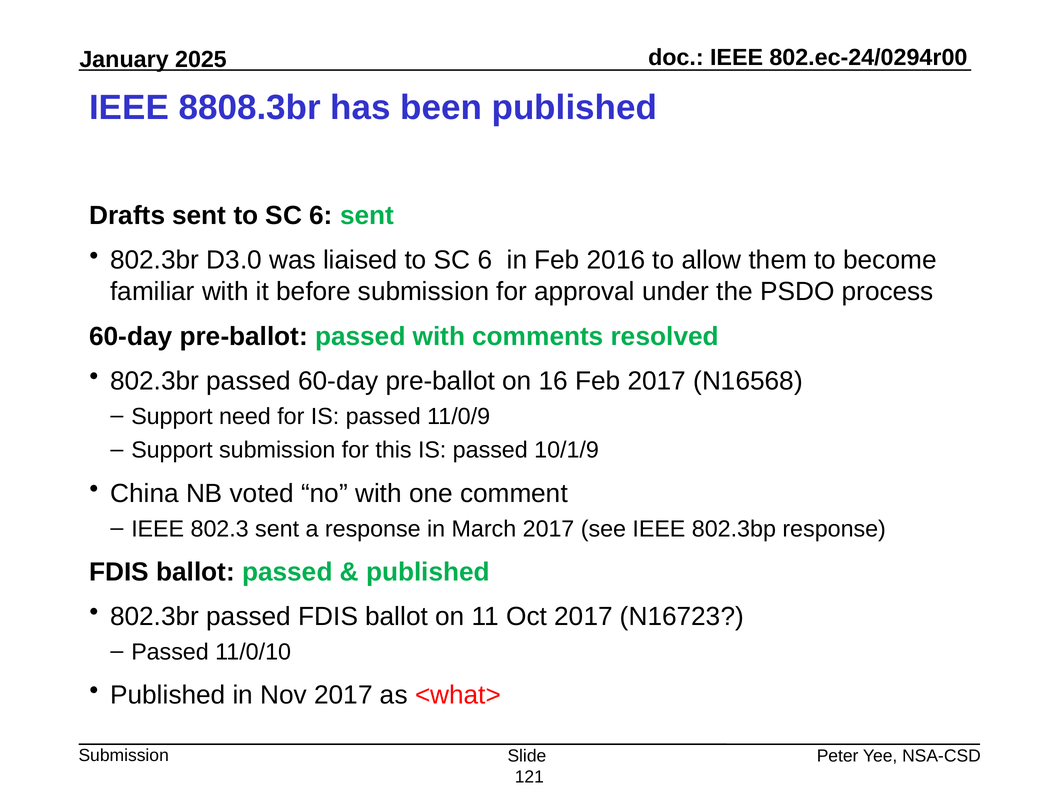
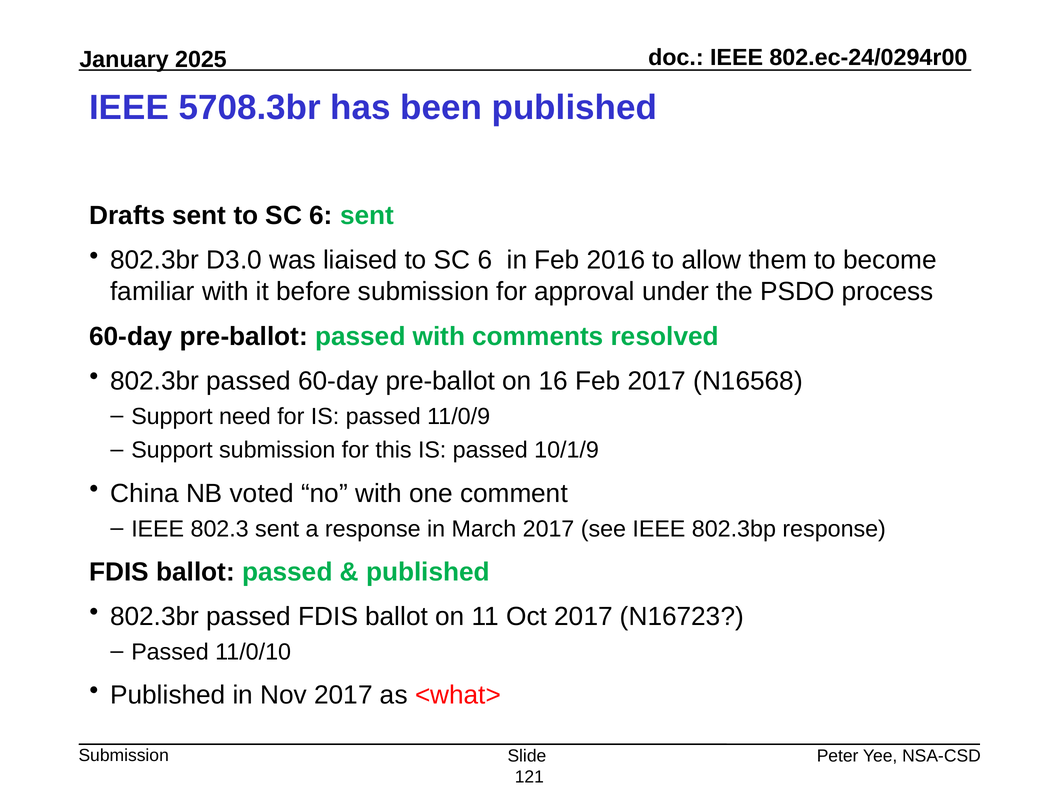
8808.3br: 8808.3br -> 5708.3br
